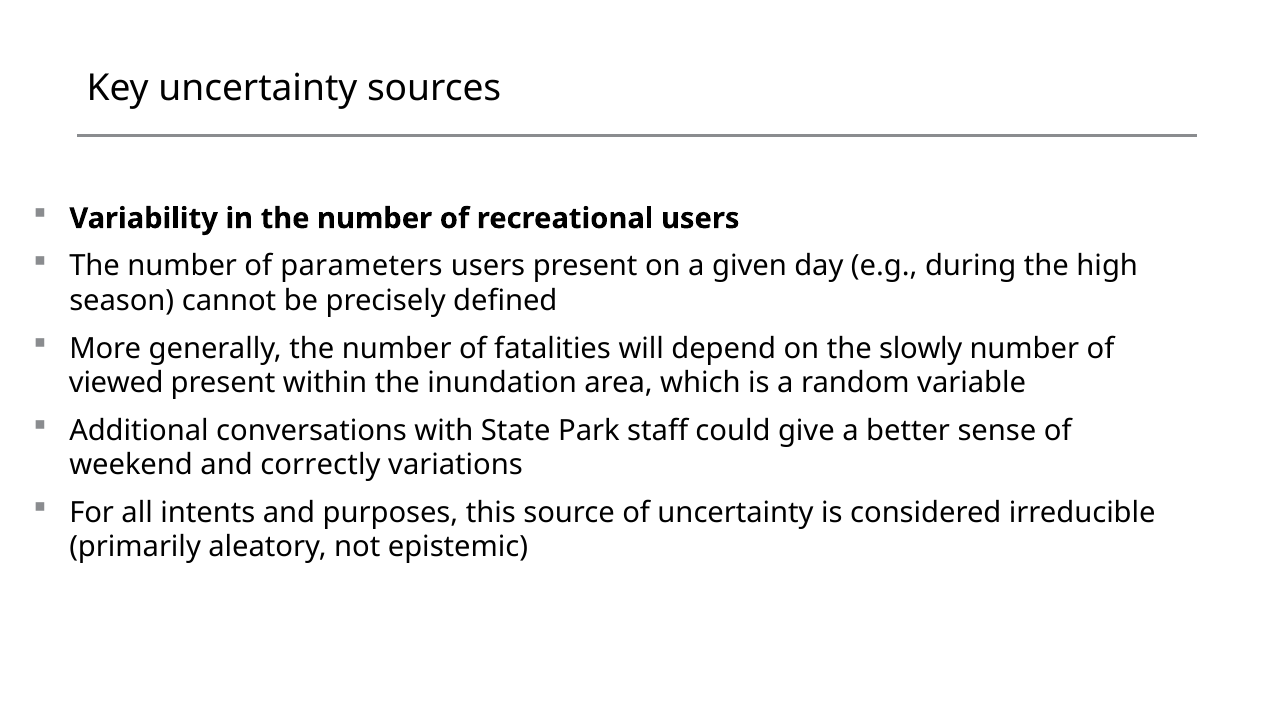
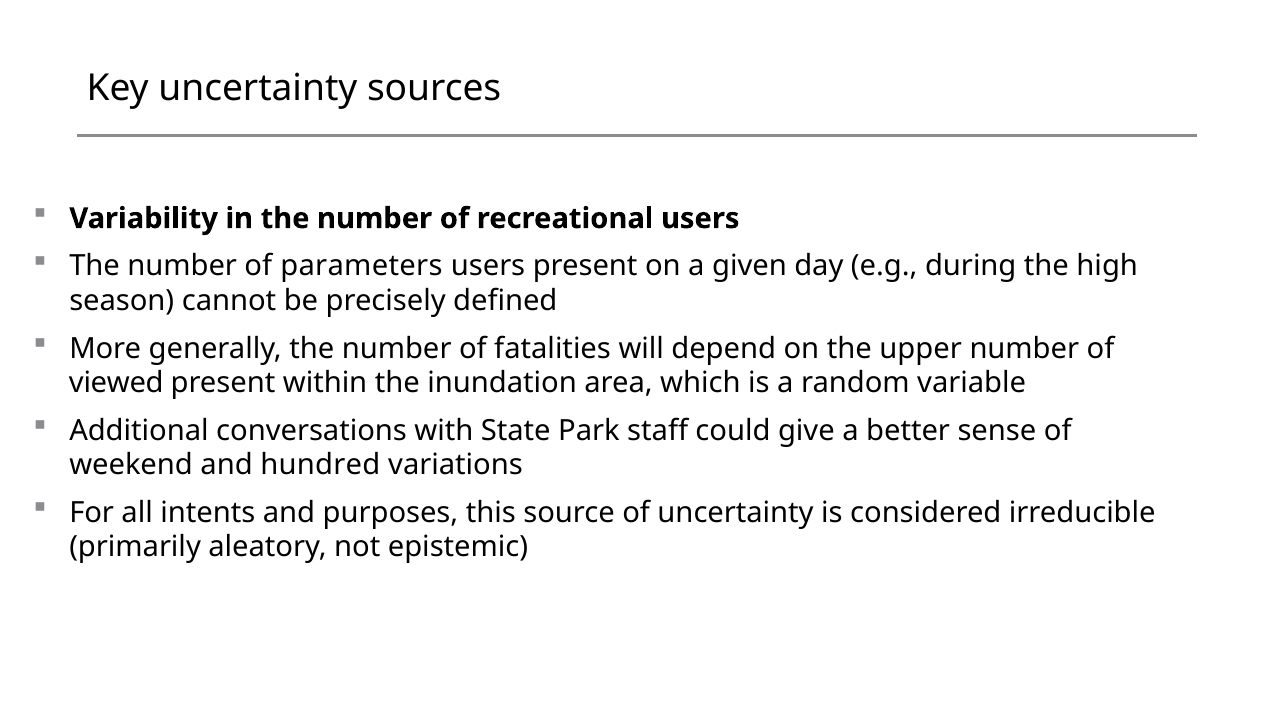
slowly: slowly -> upper
correctly: correctly -> hundred
